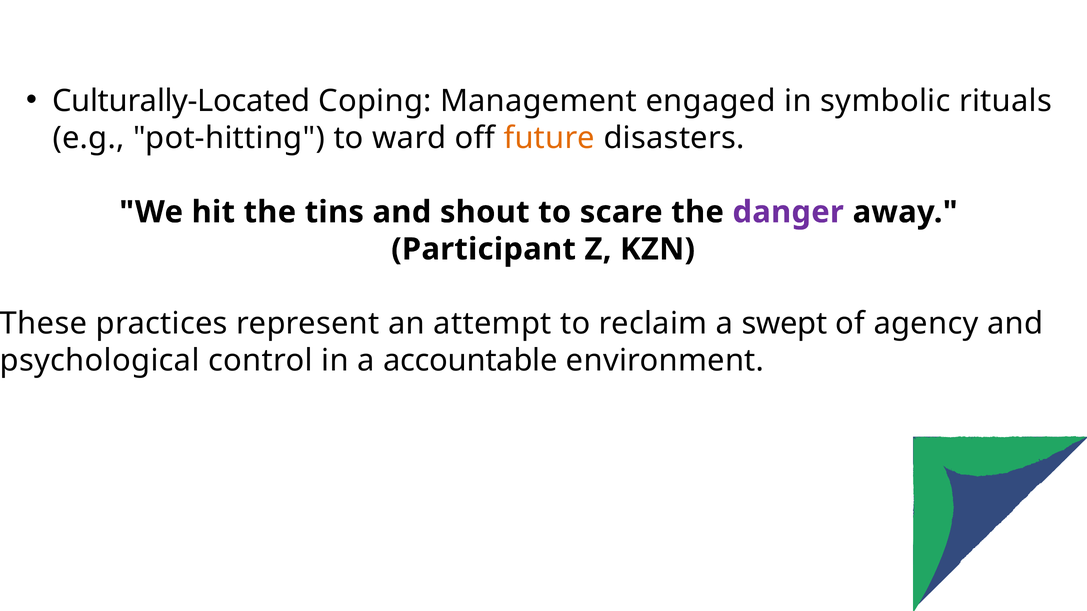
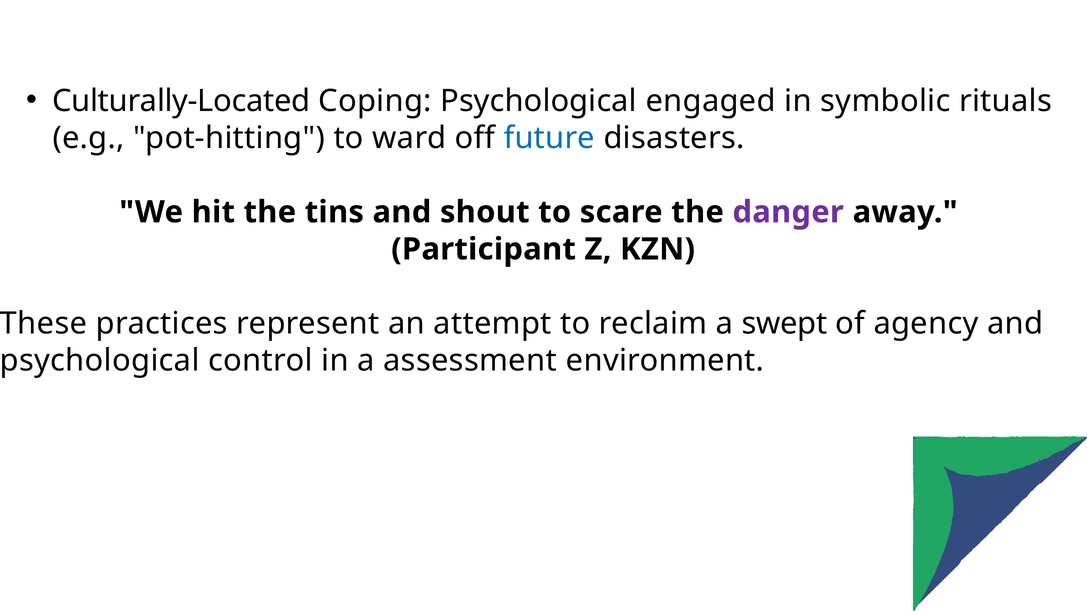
Coping Management: Management -> Psychological
future colour: orange -> blue
accountable: accountable -> assessment
